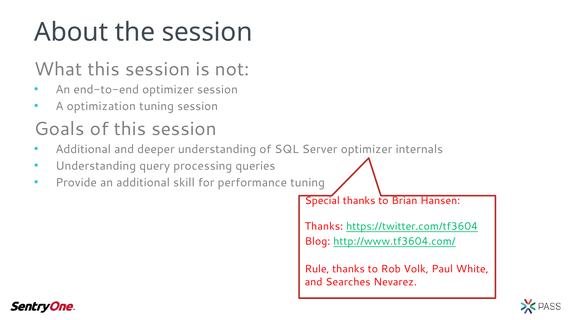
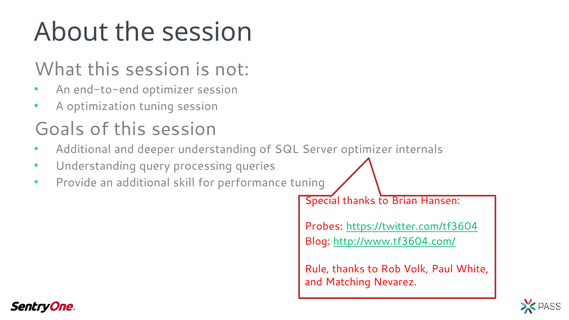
Thanks at (324, 226): Thanks -> Probes
Searches: Searches -> Matching
